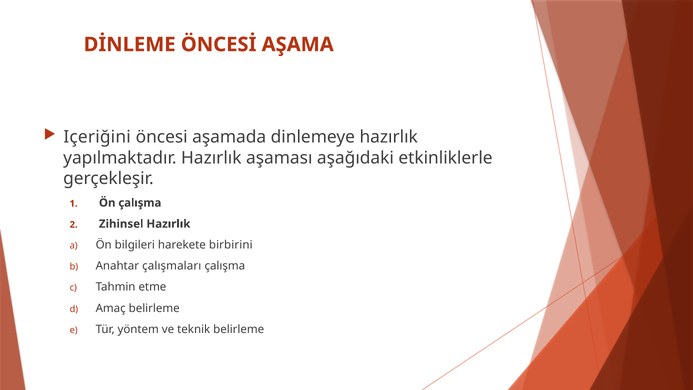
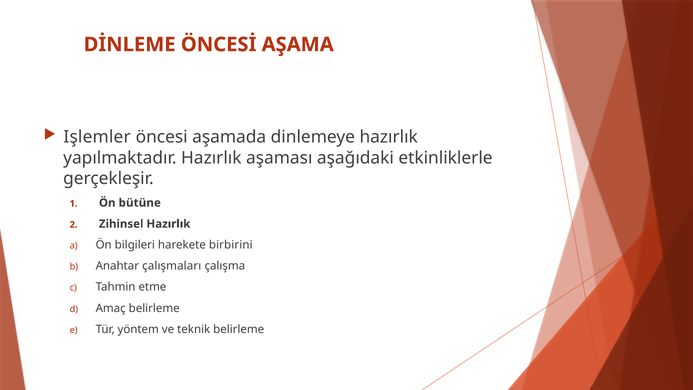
Içeriğini: Içeriğini -> Işlemler
Ön çalışma: çalışma -> bütüne
